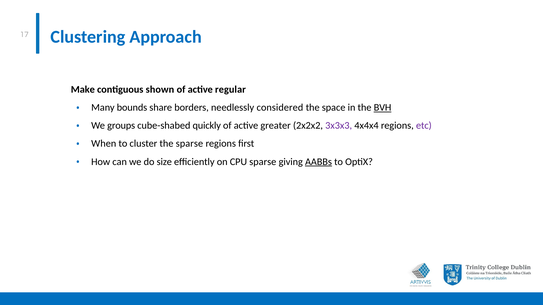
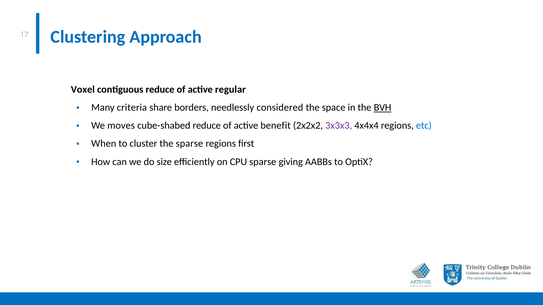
Make: Make -> Voxel
contiguous shown: shown -> reduce
bounds: bounds -> criteria
groups: groups -> moves
cube-shabed quickly: quickly -> reduce
greater: greater -> benefit
etc colour: purple -> blue
AABBs underline: present -> none
